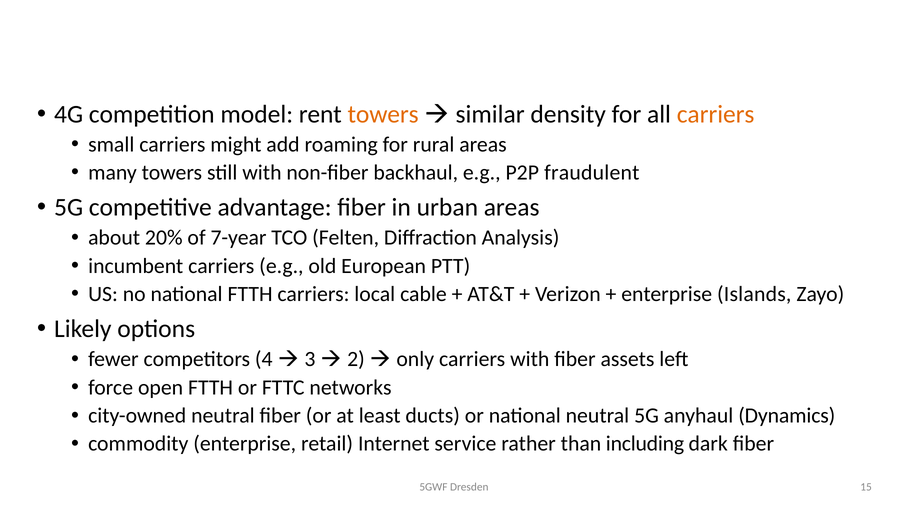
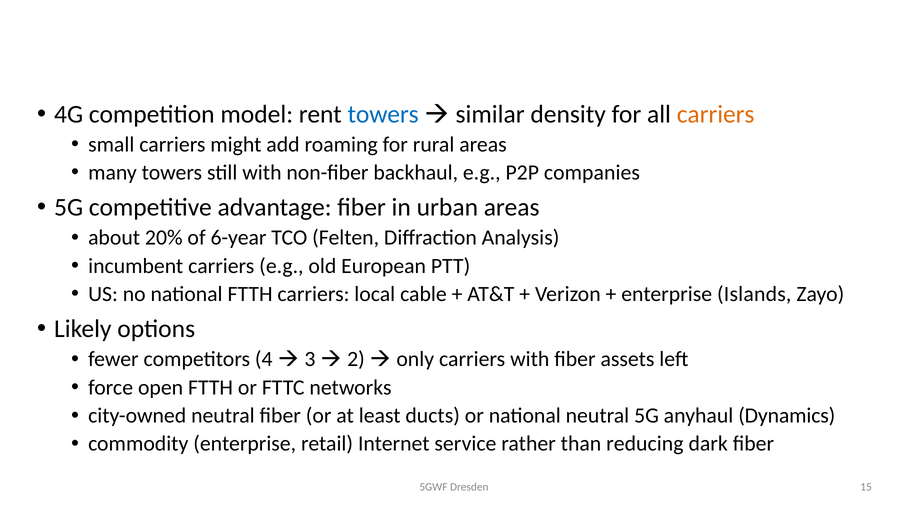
towers at (383, 114) colour: orange -> blue
fraudulent: fraudulent -> companies
7-year: 7-year -> 6-year
including: including -> reducing
